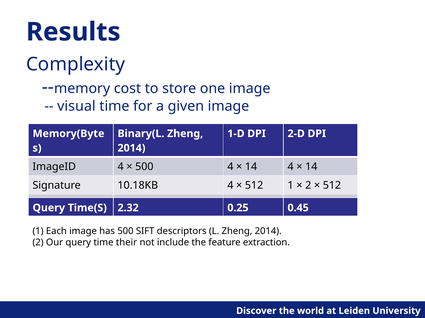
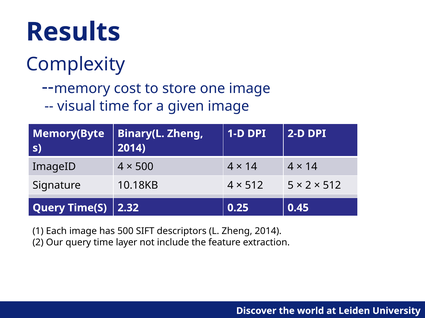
512 1: 1 -> 5
their: their -> layer
